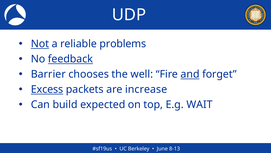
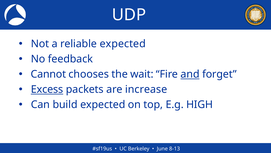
Not underline: present -> none
reliable problems: problems -> expected
feedback underline: present -> none
Barrier: Barrier -> Cannot
well: well -> wait
WAIT: WAIT -> HIGH
